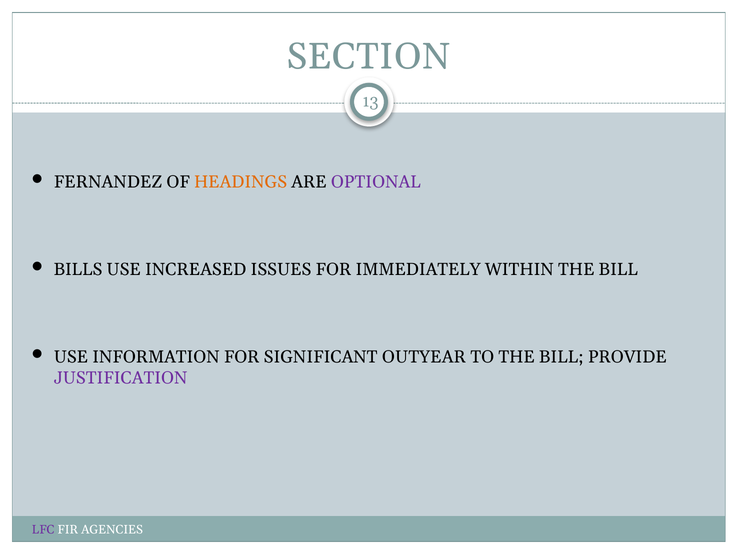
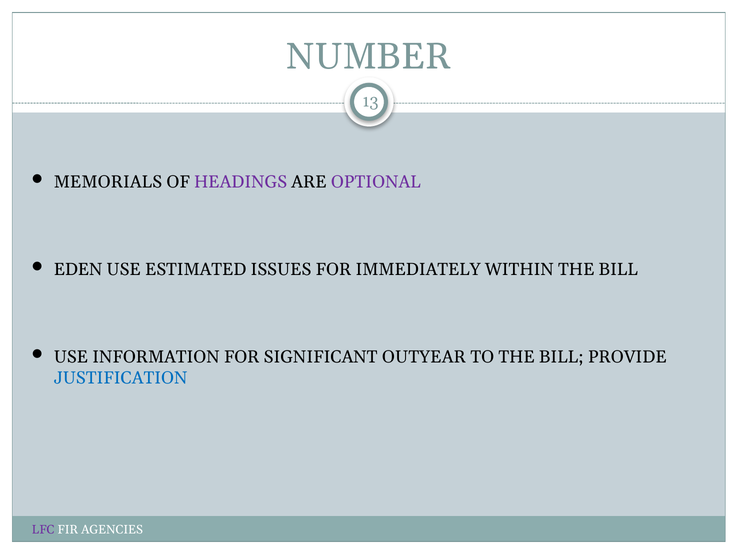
SECTION: SECTION -> NUMBER
FERNANDEZ: FERNANDEZ -> MEMORIALS
HEADINGS colour: orange -> purple
BILLS: BILLS -> EDEN
INCREASED: INCREASED -> ESTIMATED
JUSTIFICATION colour: purple -> blue
